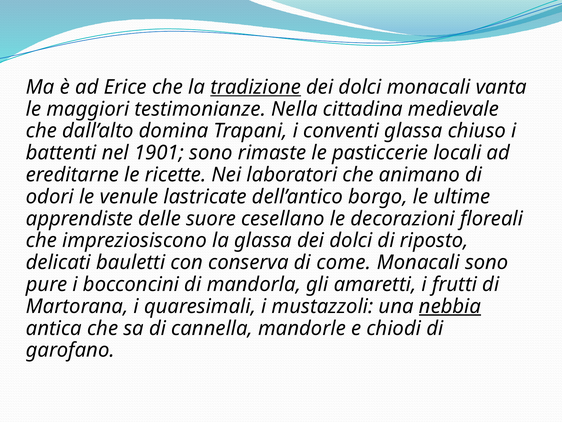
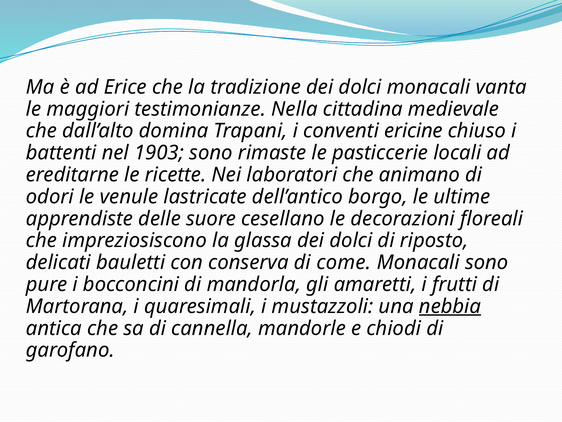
tradizione underline: present -> none
conventi glassa: glassa -> ericine
1901: 1901 -> 1903
